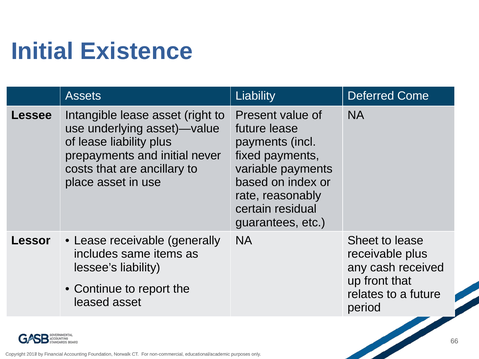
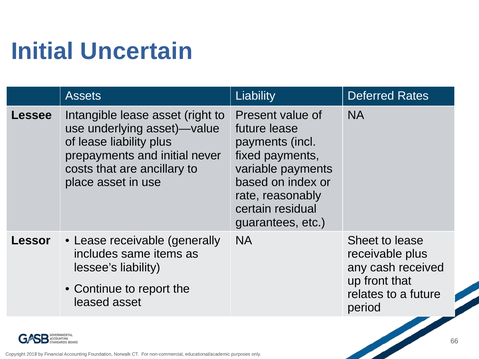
Existence: Existence -> Uncertain
Come: Come -> Rates
